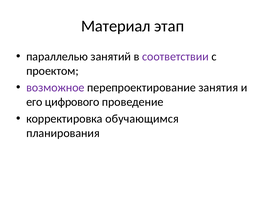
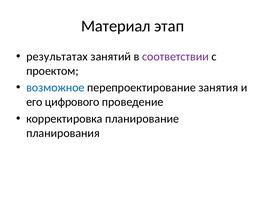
параллелью: параллелью -> результатах
возможное colour: purple -> blue
обучающимся: обучающимся -> планирование
